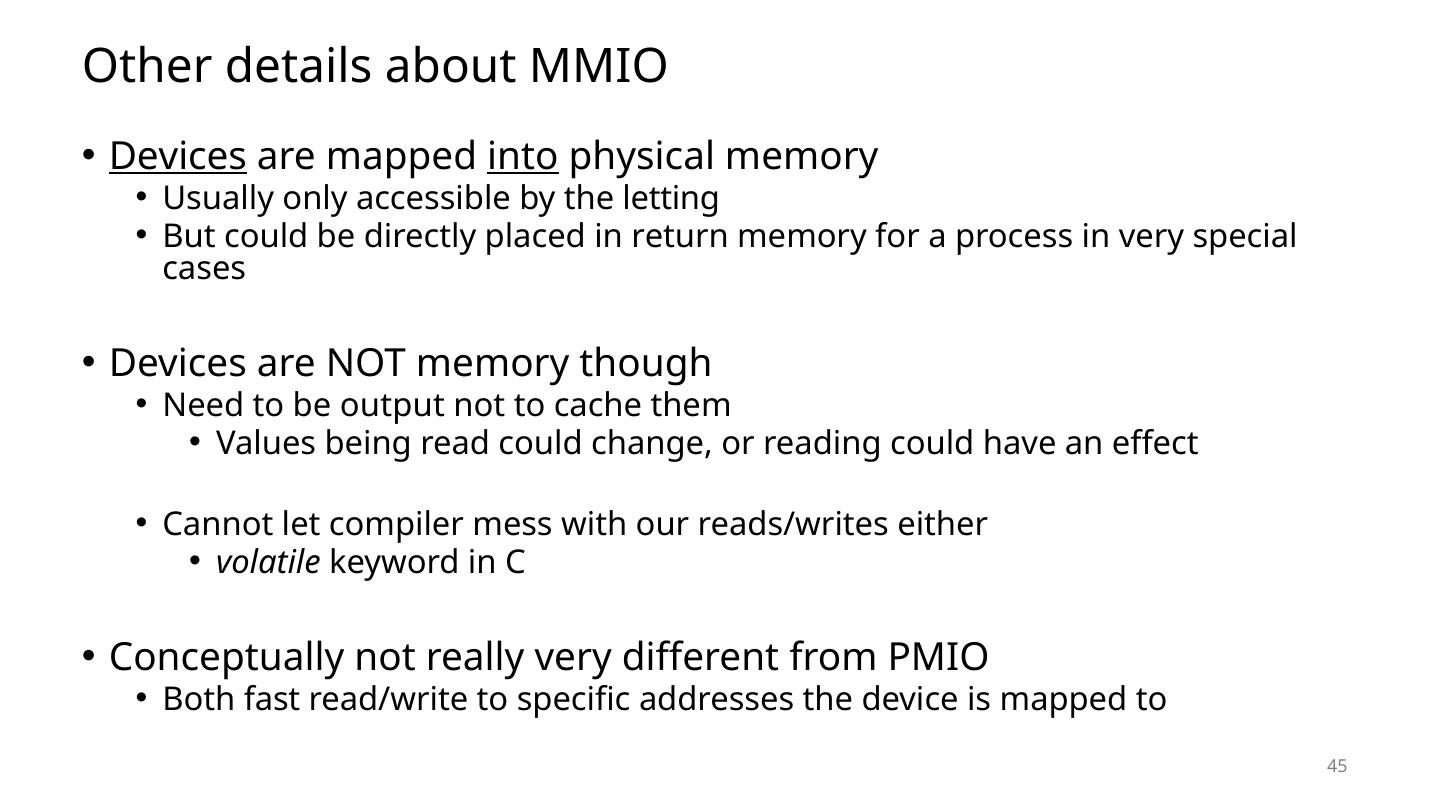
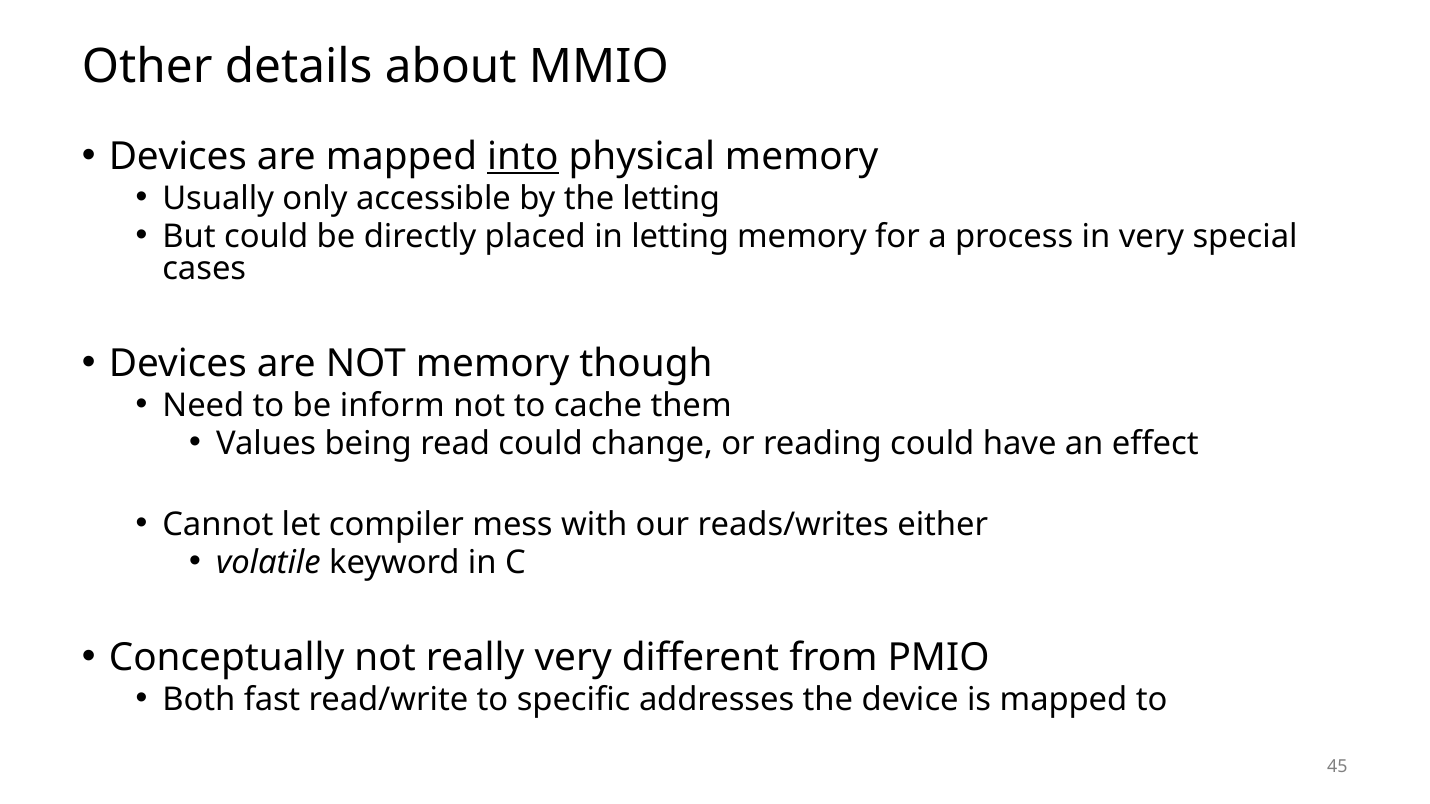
Devices at (178, 157) underline: present -> none
in return: return -> letting
output: output -> inform
